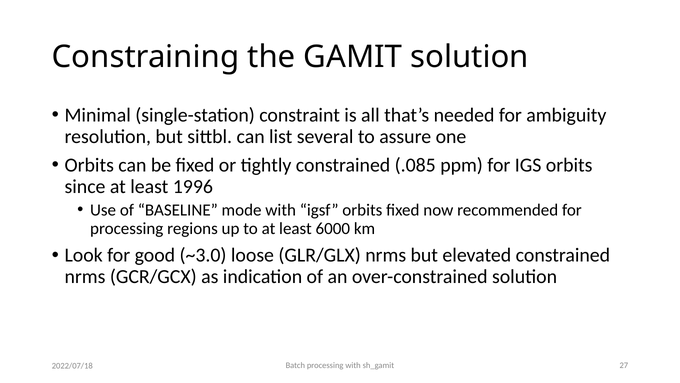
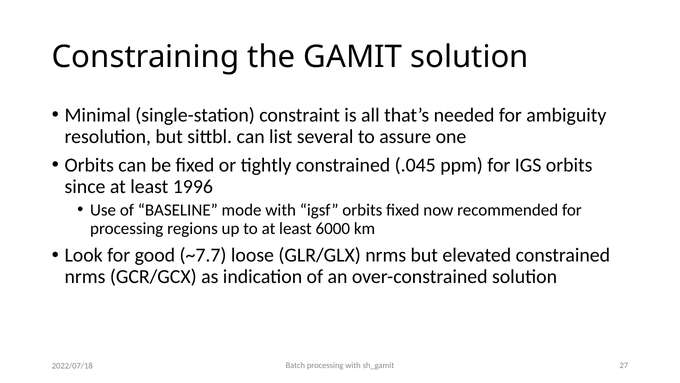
.085: .085 -> .045
~3.0: ~3.0 -> ~7.7
